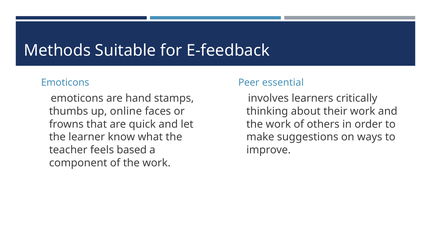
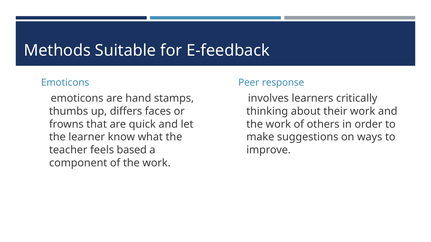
essential: essential -> response
online: online -> differs
